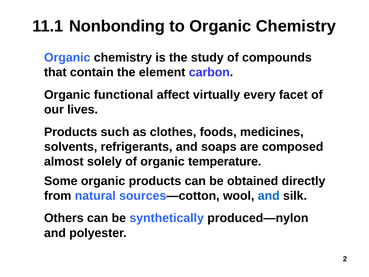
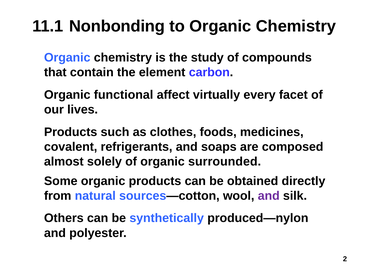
solvents: solvents -> covalent
temperature: temperature -> surrounded
and at (269, 196) colour: blue -> purple
